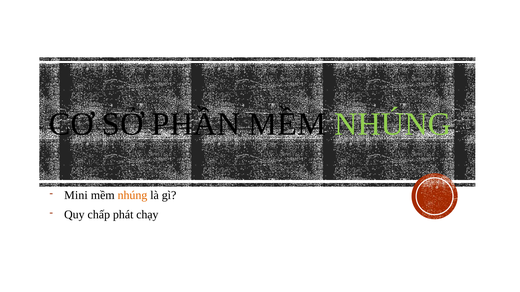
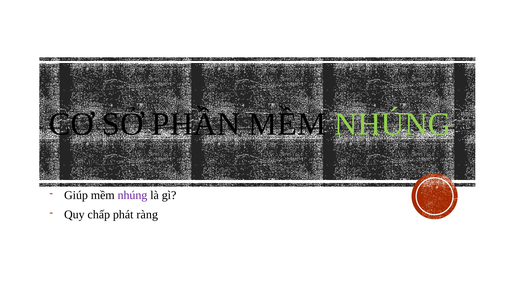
Mini: Mini -> Giúp
nhúng at (132, 196) colour: orange -> purple
chạy: chạy -> ràng
